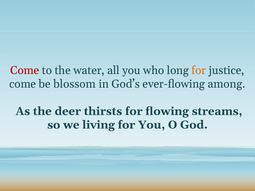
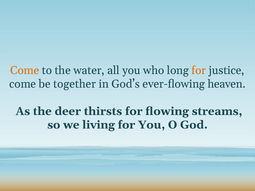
Come at (25, 71) colour: red -> orange
blossom: blossom -> together
among: among -> heaven
